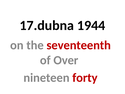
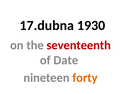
1944: 1944 -> 1930
Over: Over -> Date
forty colour: red -> orange
